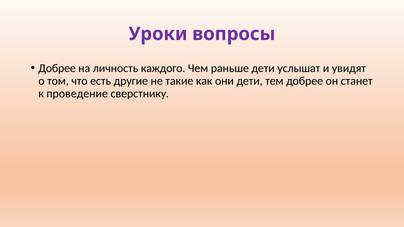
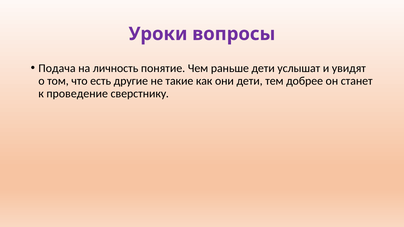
Добрее at (57, 68): Добрее -> Подача
каждого: каждого -> понятие
